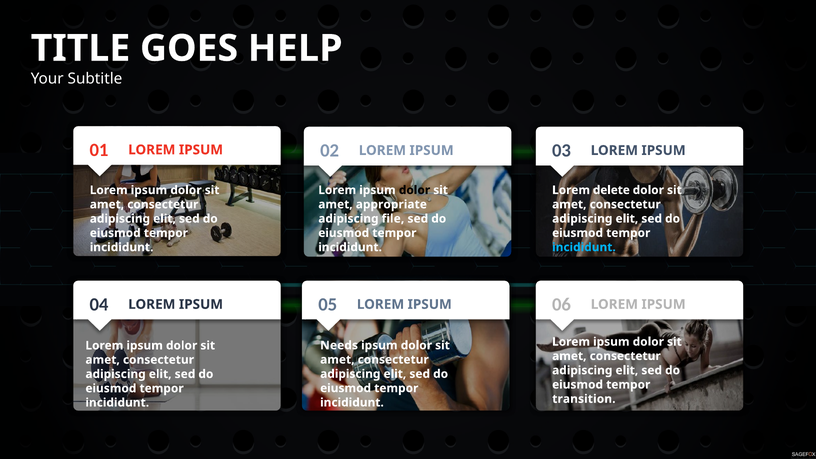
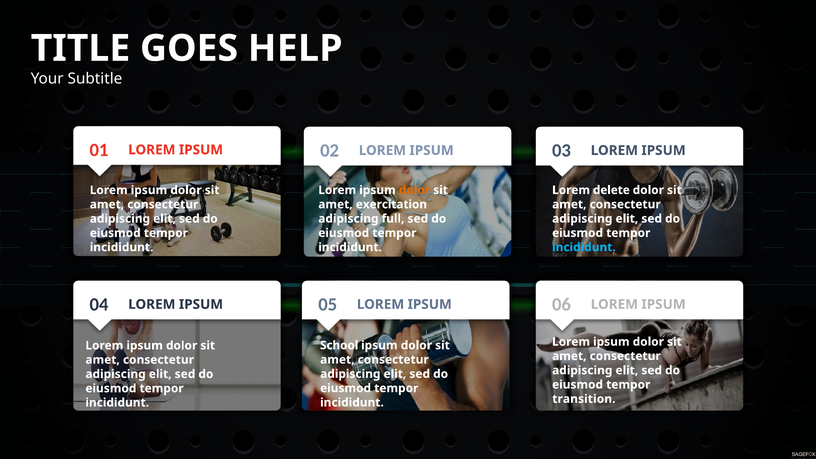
dolor at (415, 190) colour: black -> orange
appropriate: appropriate -> exercitation
file: file -> full
Needs: Needs -> School
